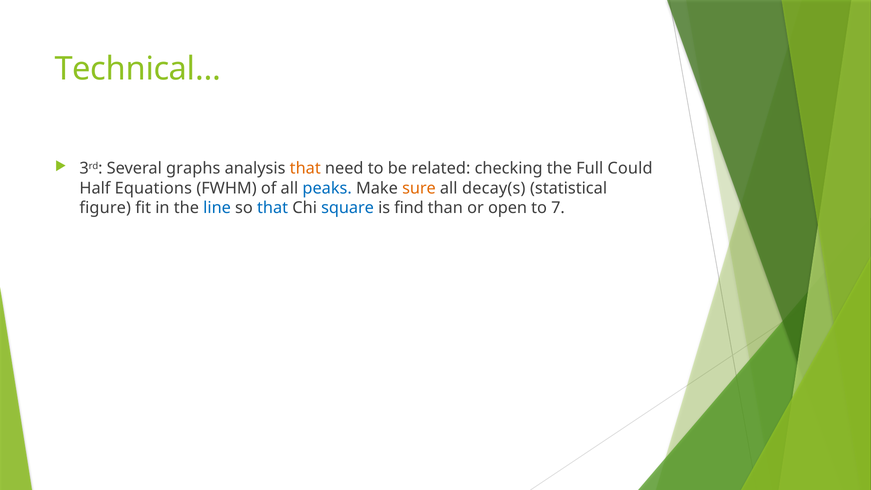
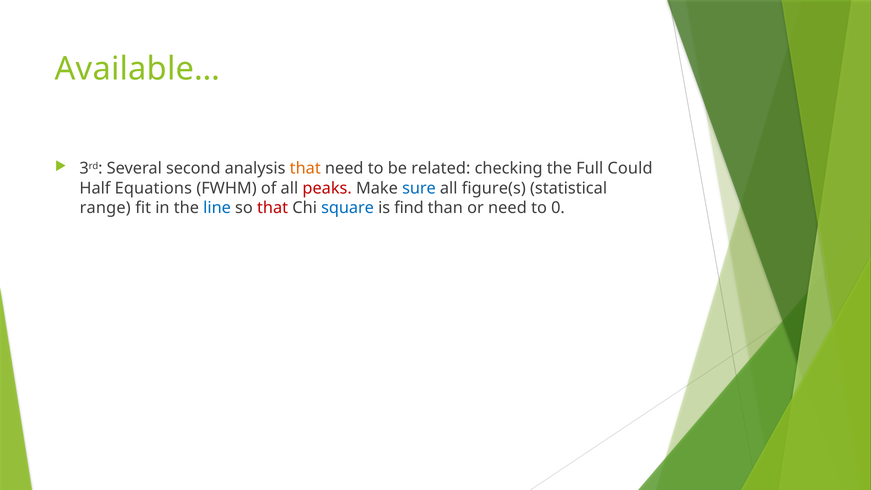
Technical…: Technical… -> Available…
graphs: graphs -> second
peaks colour: blue -> red
sure colour: orange -> blue
decay(s: decay(s -> figure(s
figure: figure -> range
that at (273, 208) colour: blue -> red
or open: open -> need
7: 7 -> 0
